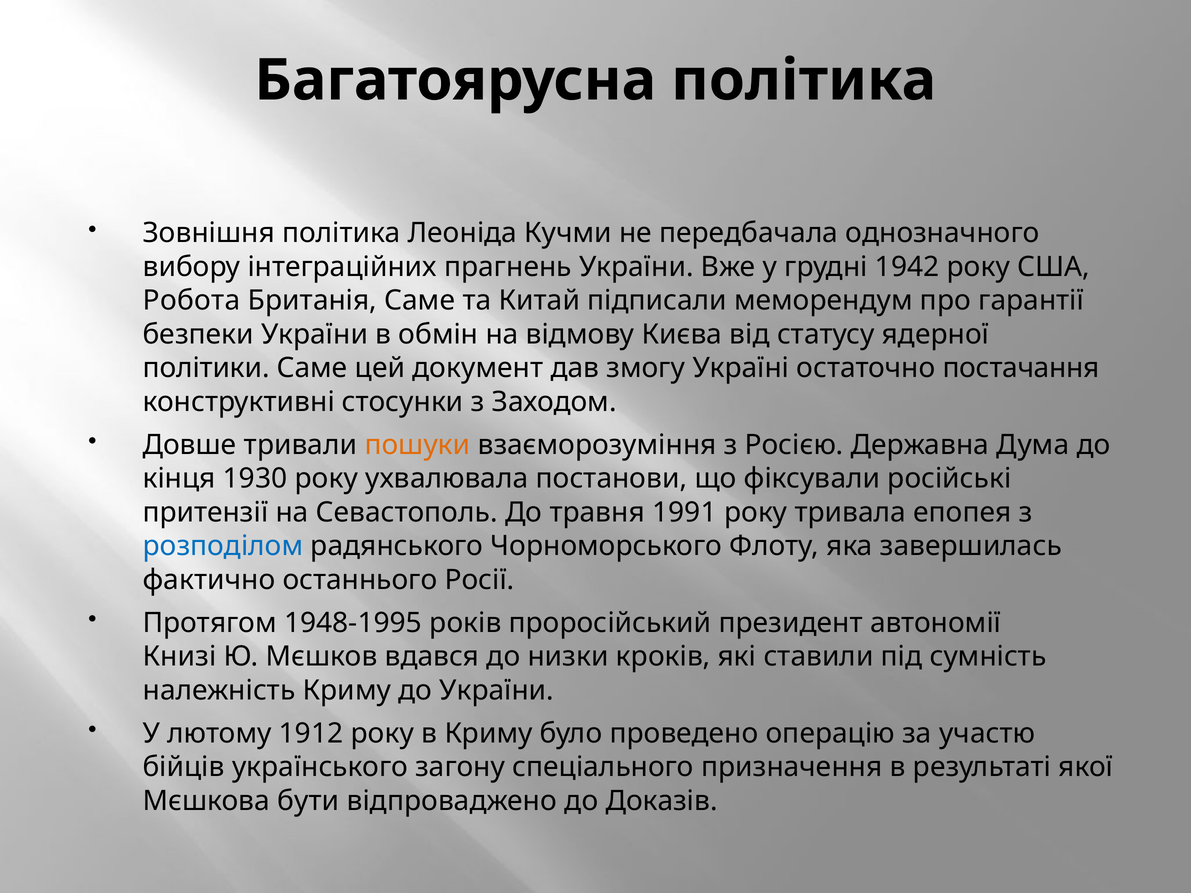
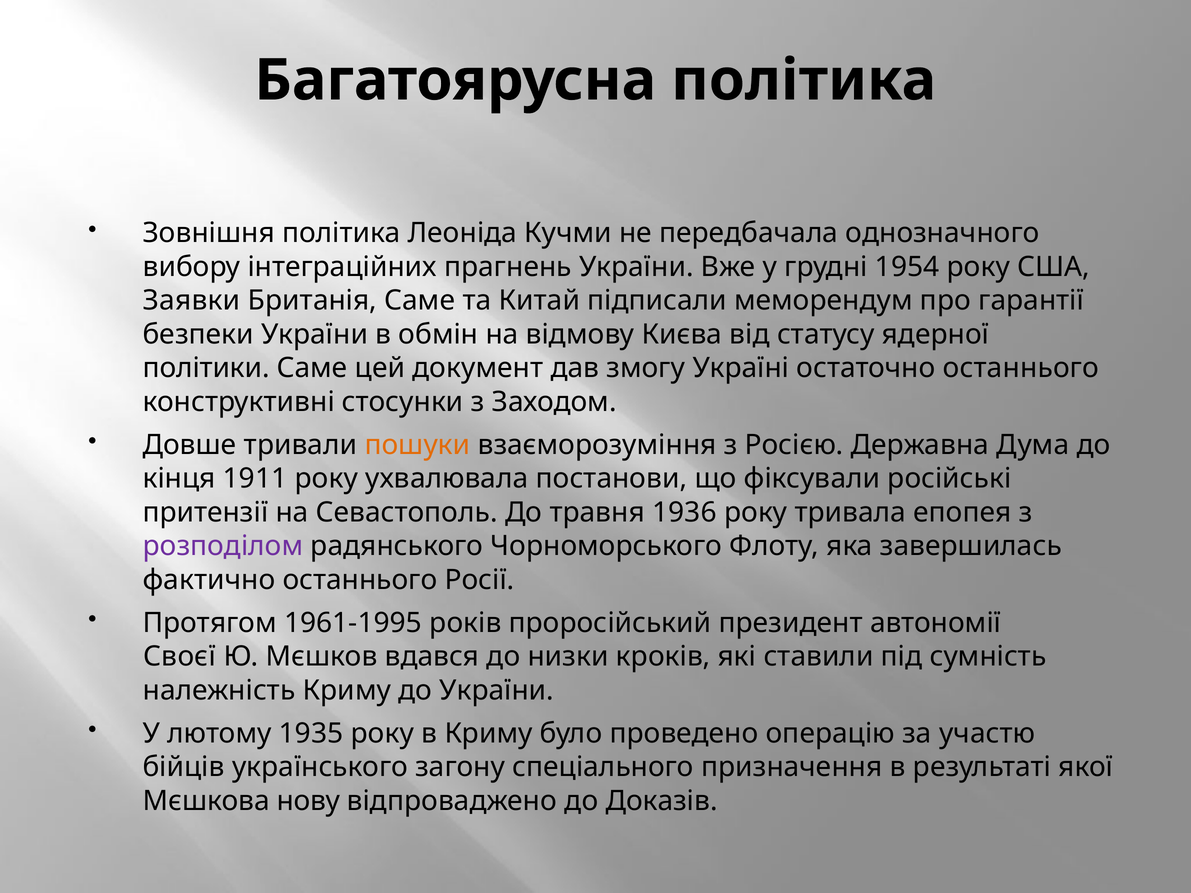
1942: 1942 -> 1954
Робота: Робота -> Заявки
остаточно постачання: постачання -> останнього
1930: 1930 -> 1911
1991: 1991 -> 1936
розподілом colour: blue -> purple
1948-1995: 1948-1995 -> 1961-1995
Книзі: Книзі -> Своєї
1912: 1912 -> 1935
бути: бути -> нову
